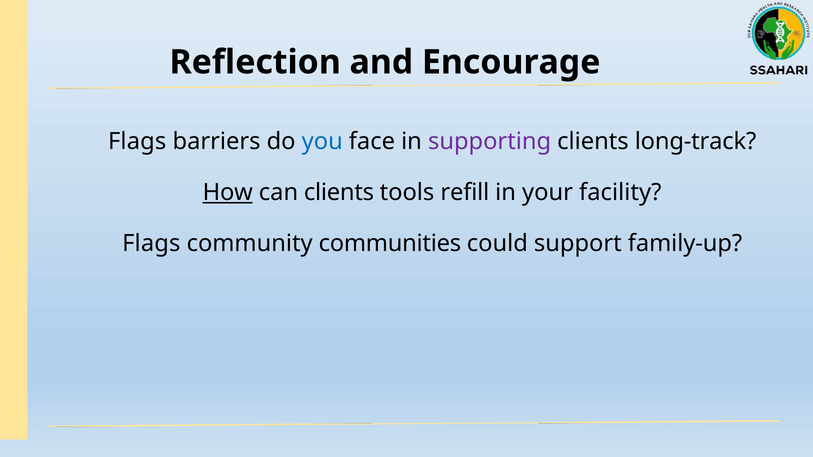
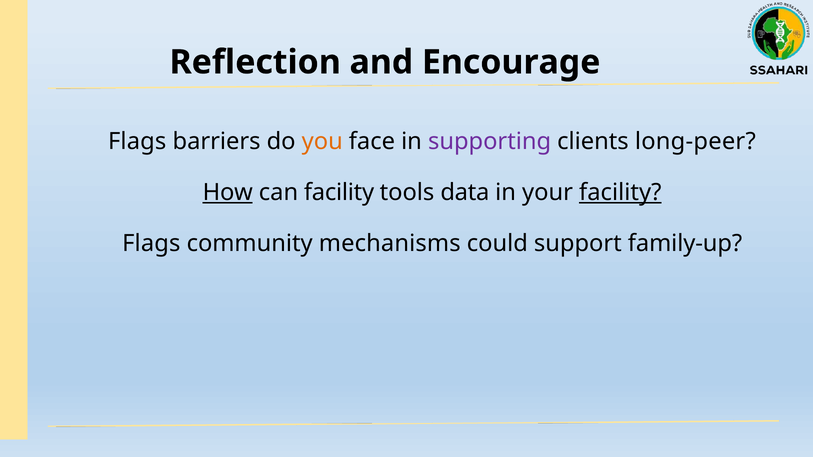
you colour: blue -> orange
long-track: long-track -> long-peer
can clients: clients -> facility
refill: refill -> data
facility at (620, 193) underline: none -> present
communities: communities -> mechanisms
